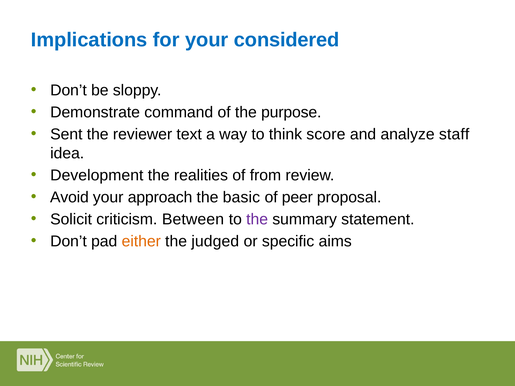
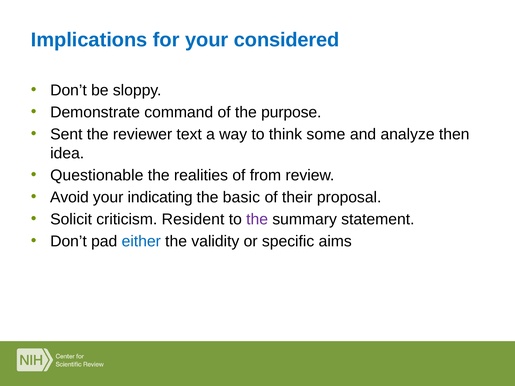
score: score -> some
staff: staff -> then
Development: Development -> Questionable
approach: approach -> indicating
peer: peer -> their
Between: Between -> Resident
either colour: orange -> blue
judged: judged -> validity
